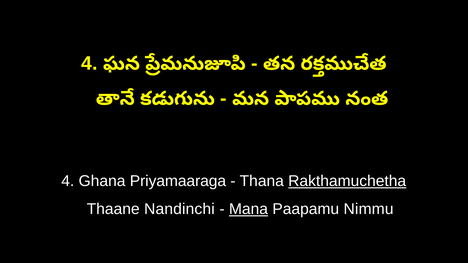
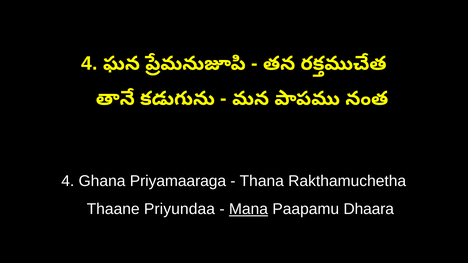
Rakthamuchetha underline: present -> none
Nandinchi: Nandinchi -> Priyundaa
Nimmu: Nimmu -> Dhaara
